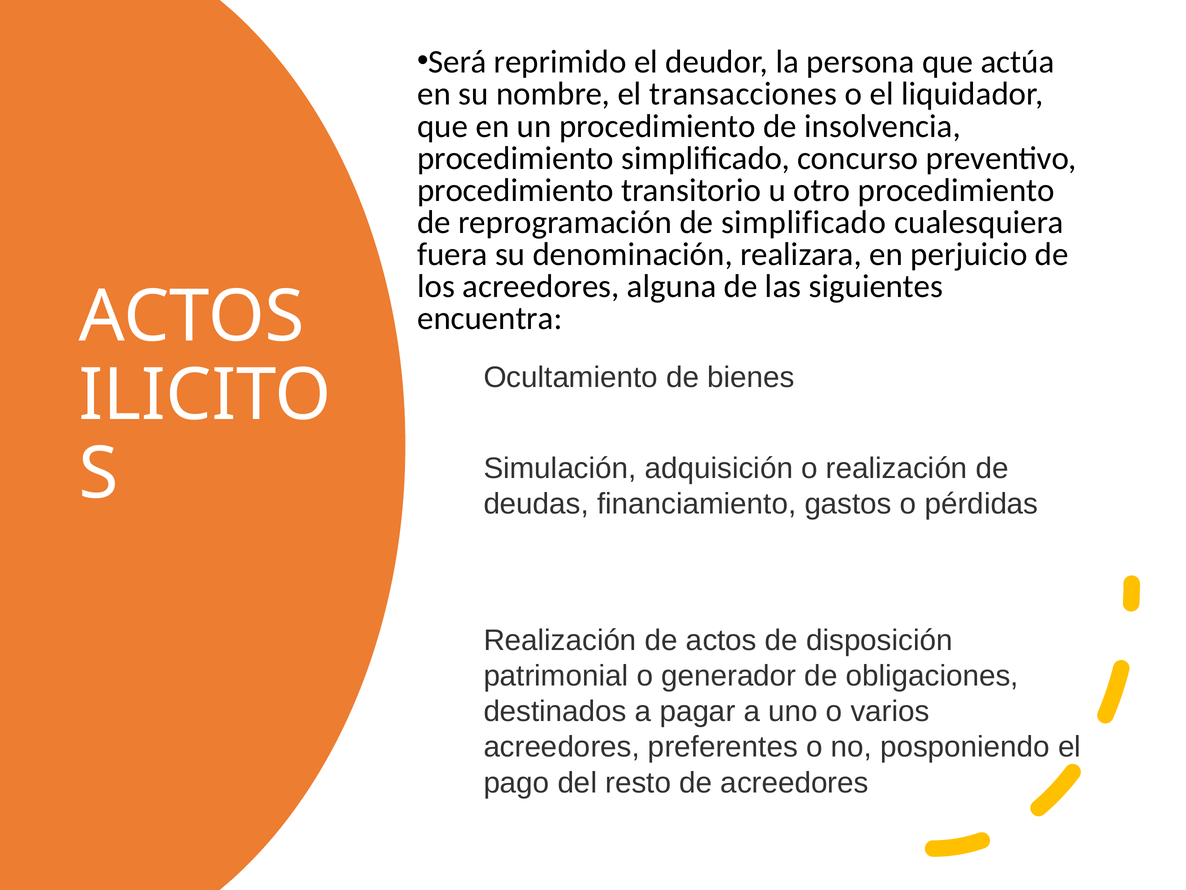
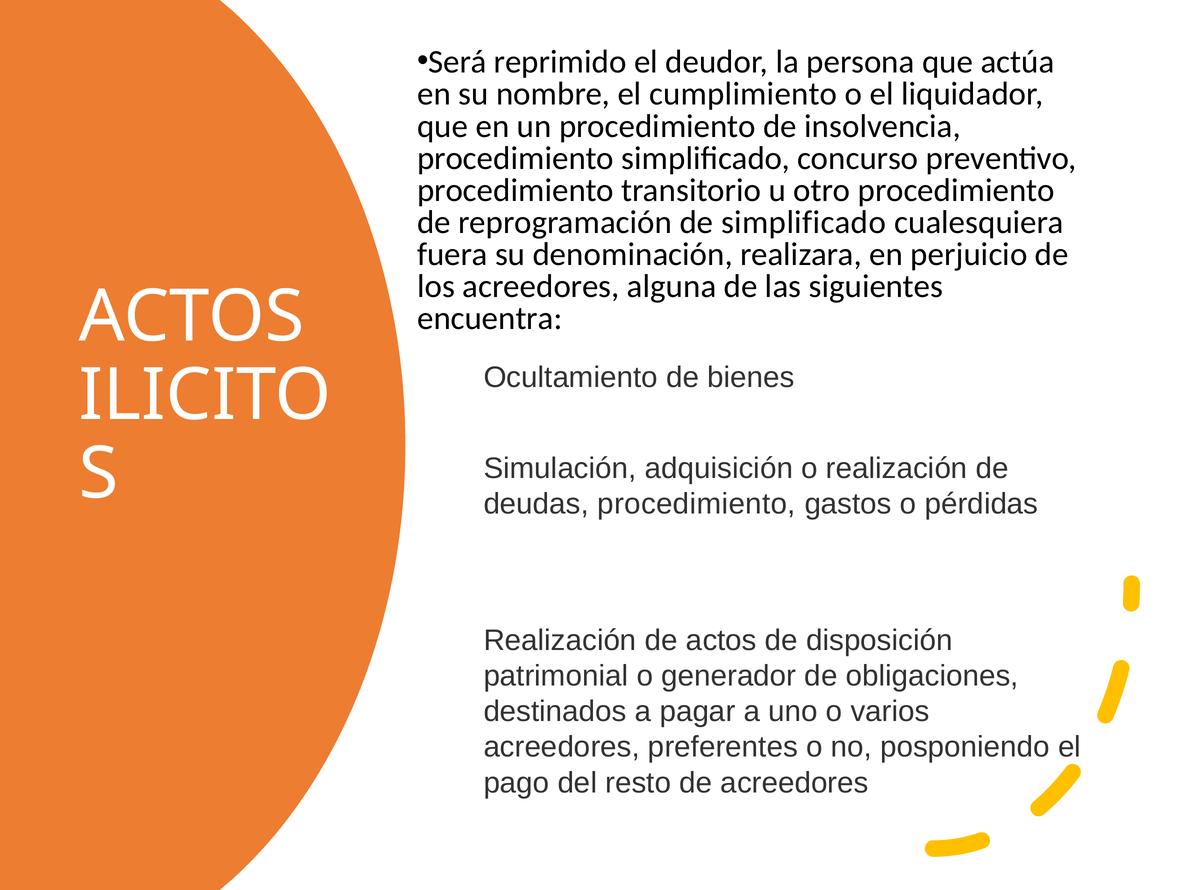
transacciones: transacciones -> cumplimiento
deudas financiamiento: financiamiento -> procedimiento
